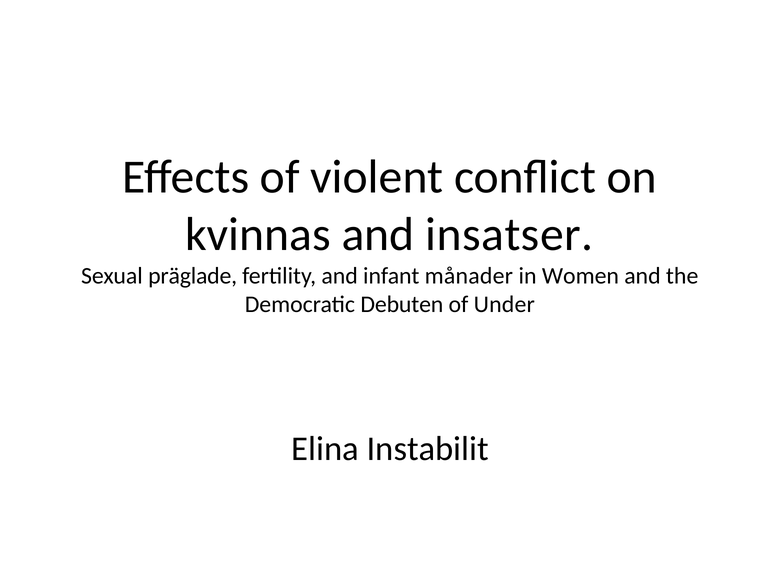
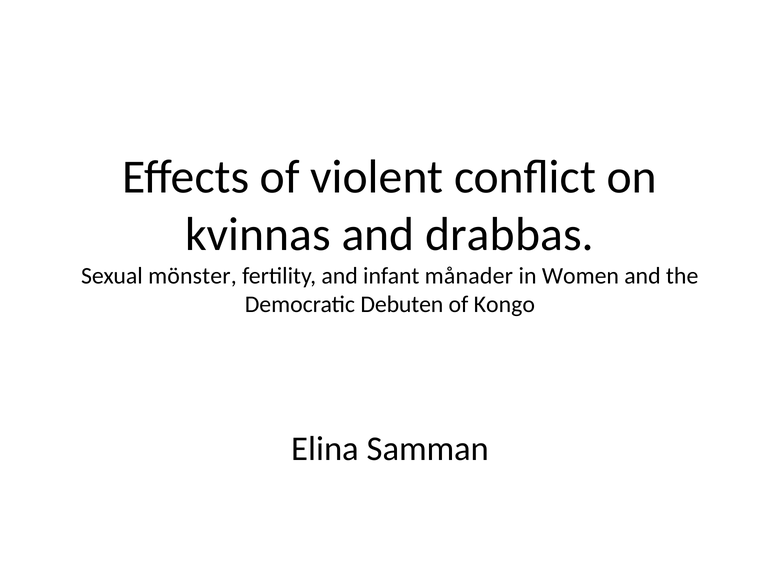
insatser: insatser -> drabbas
präglade: präglade -> mönster
Under: Under -> Kongo
Instabilit: Instabilit -> Samman
